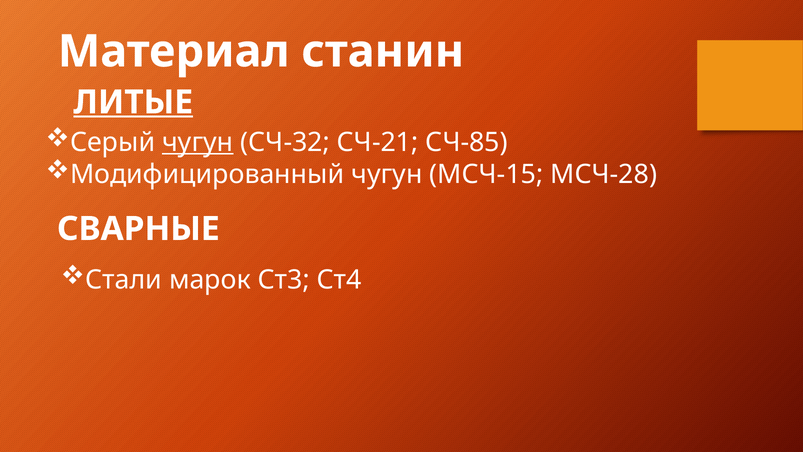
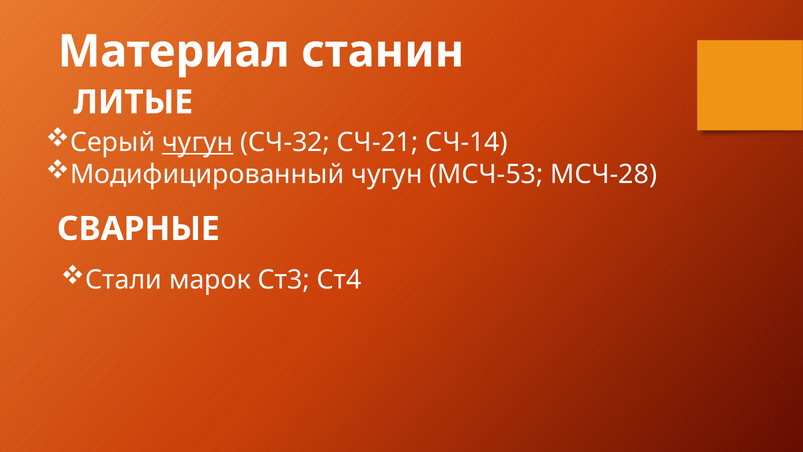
ЛИТЫЕ underline: present -> none
СЧ-85: СЧ-85 -> СЧ-14
МСЧ-15: МСЧ-15 -> МСЧ-53
